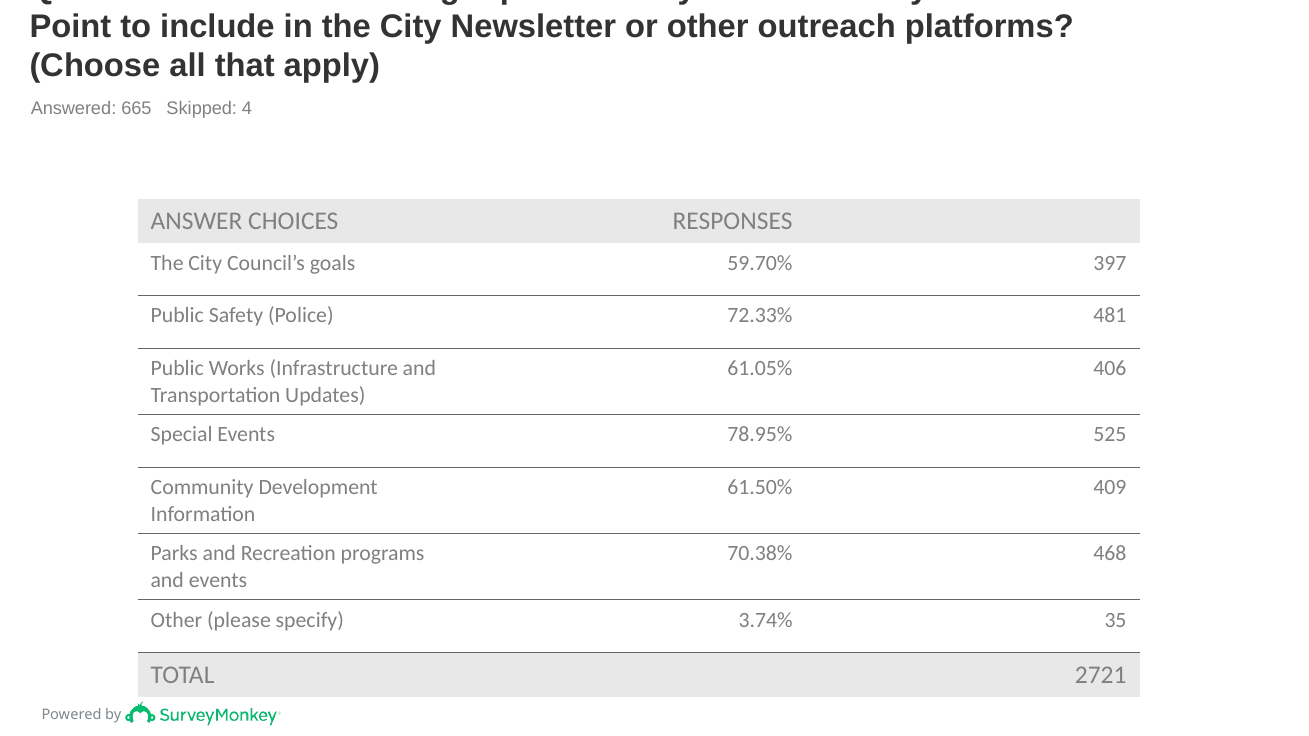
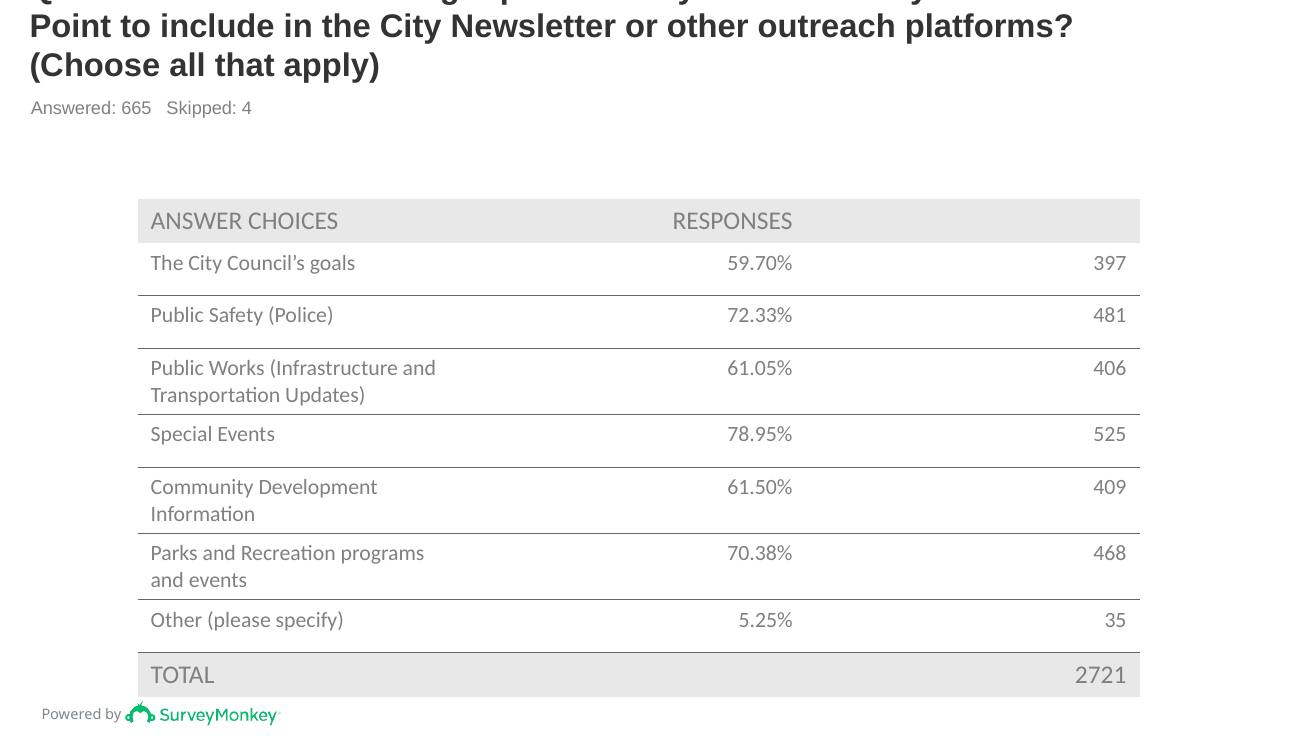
3.74%: 3.74% -> 5.25%
